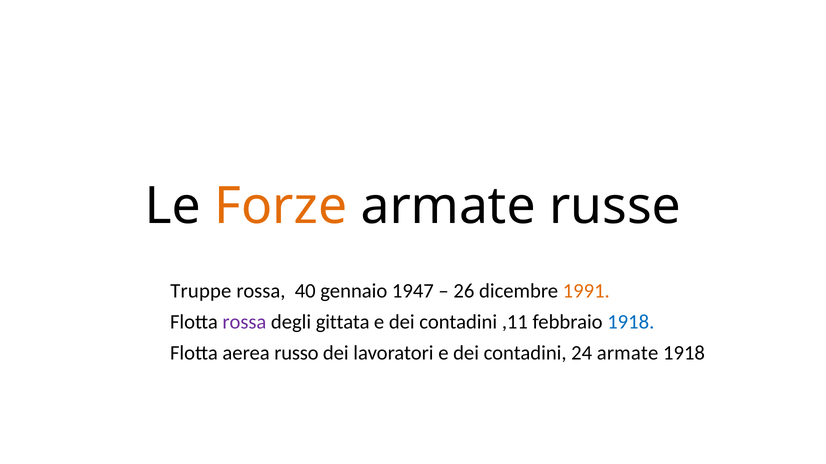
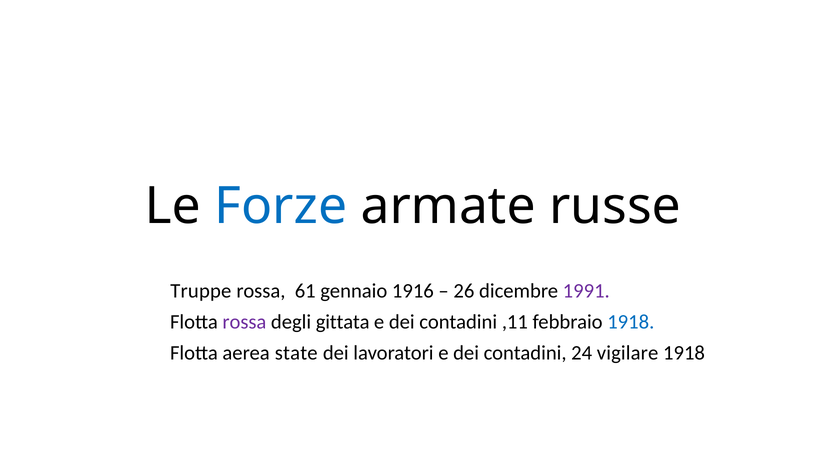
Forze colour: orange -> blue
40: 40 -> 61
1947: 1947 -> 1916
1991 colour: orange -> purple
russo: russo -> state
24 armate: armate -> vigilare
